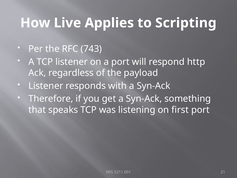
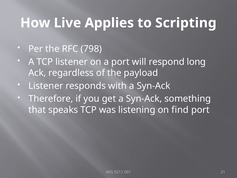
743: 743 -> 798
http: http -> long
first: first -> find
